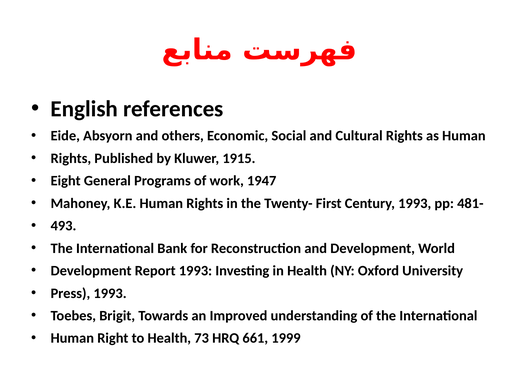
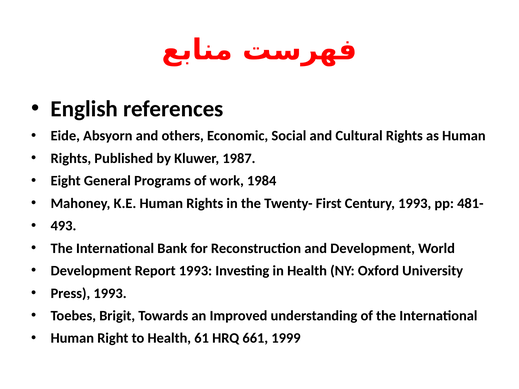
1915: 1915 -> 1987
1947: 1947 -> 1984
73: 73 -> 61
